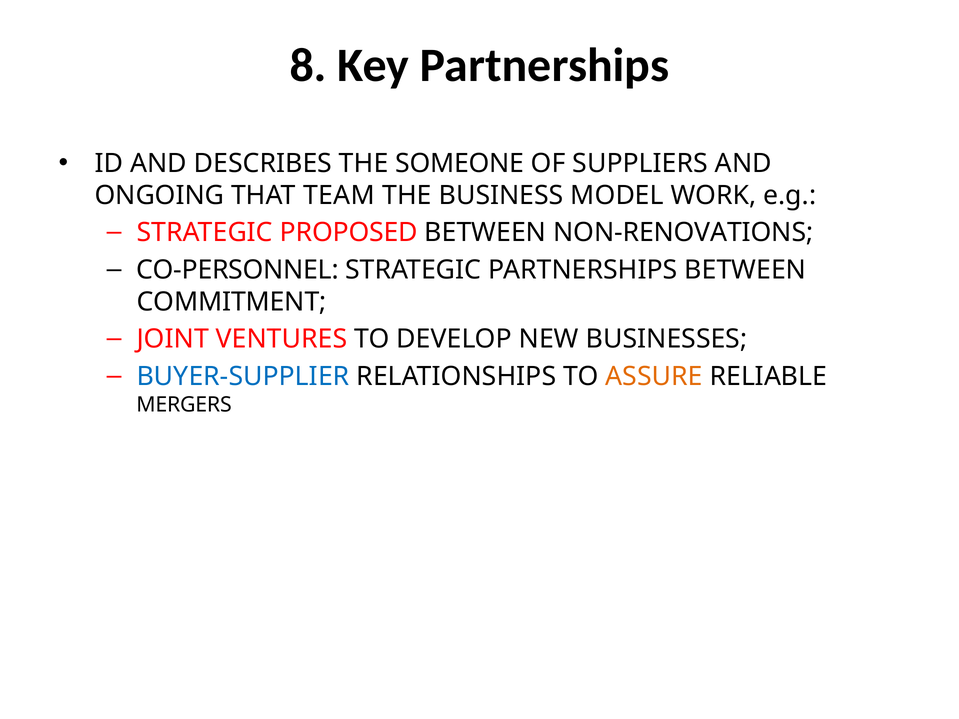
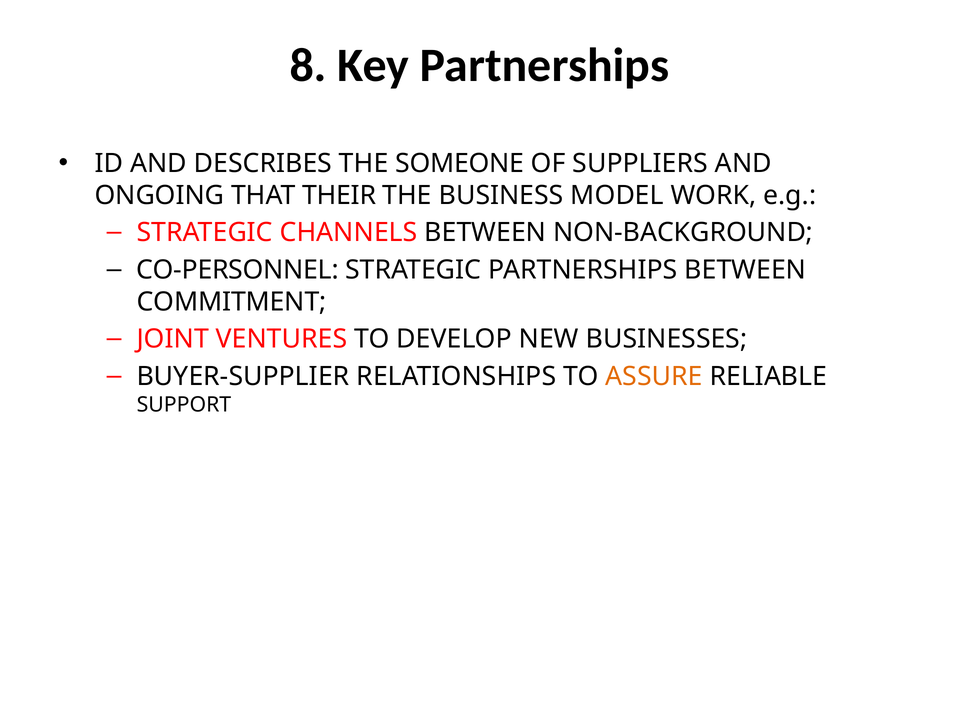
TEAM: TEAM -> THEIR
PROPOSED: PROPOSED -> CHANNELS
NON-RENOVATIONS: NON-RENOVATIONS -> NON-BACKGROUND
BUYER-SUPPLIER colour: blue -> black
MERGERS: MERGERS -> SUPPORT
